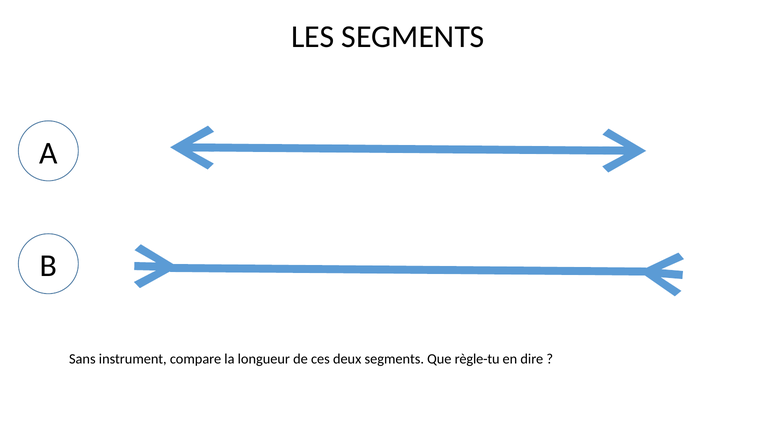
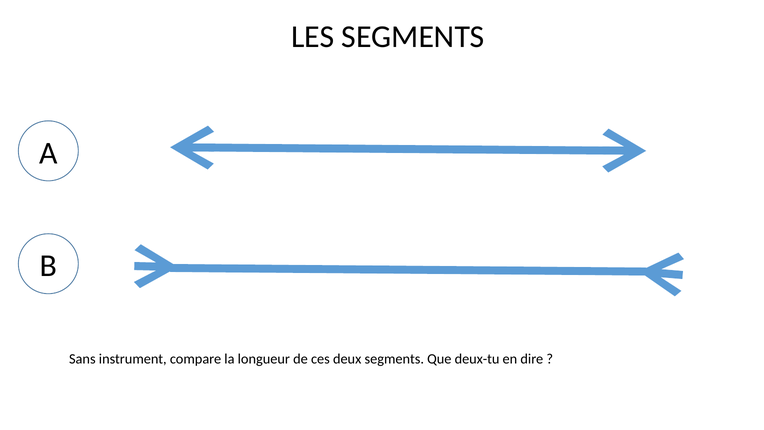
règle-tu: règle-tu -> deux-tu
